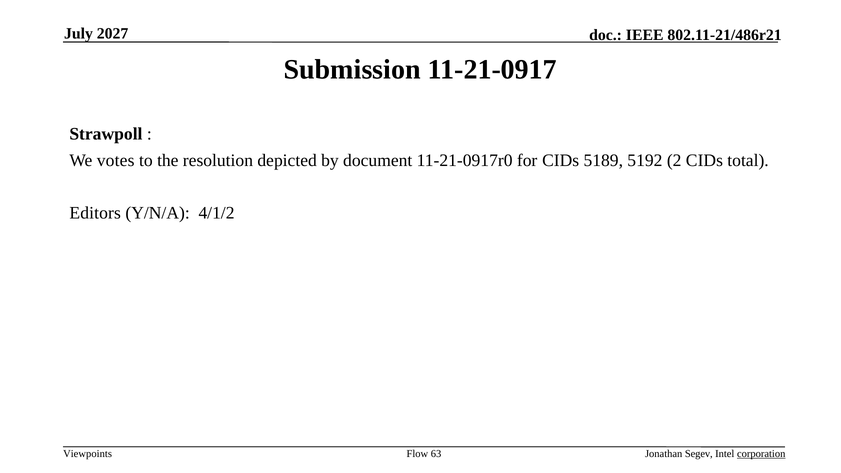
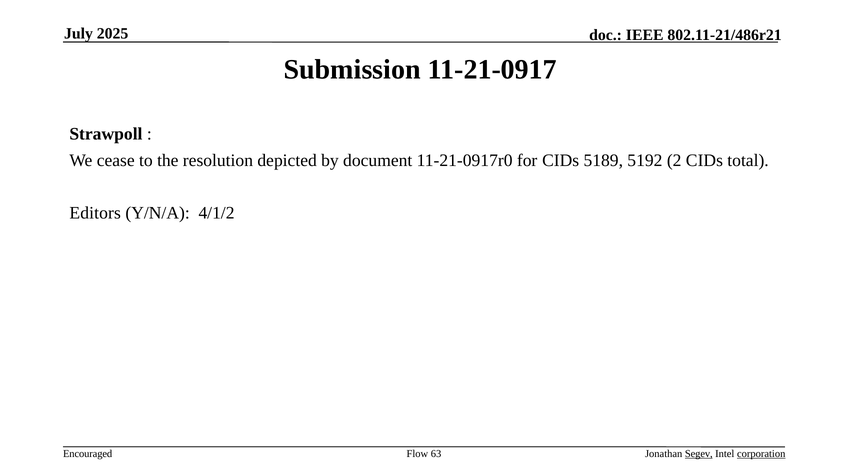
2027: 2027 -> 2025
votes: votes -> cease
Viewpoints: Viewpoints -> Encouraged
Segev underline: none -> present
